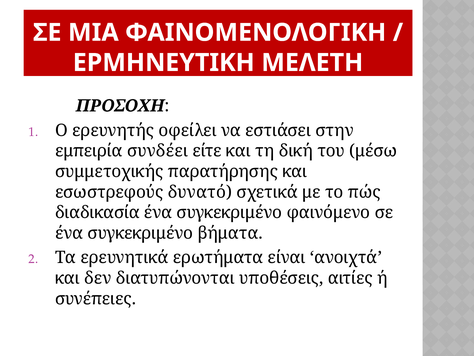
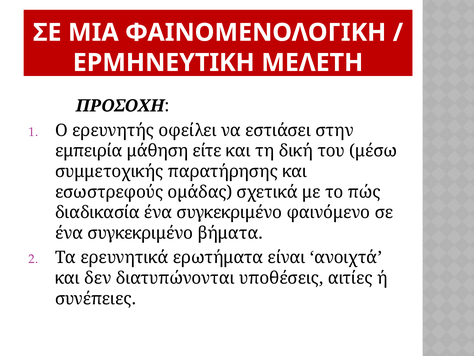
συνδέει: συνδέει -> μάθηση
δυνατό: δυνατό -> οµάδας
